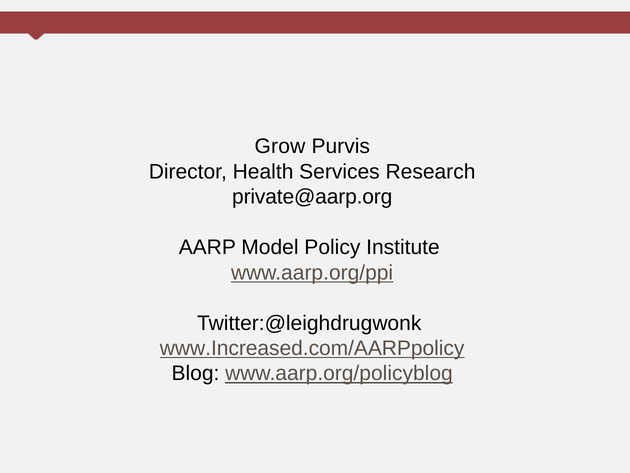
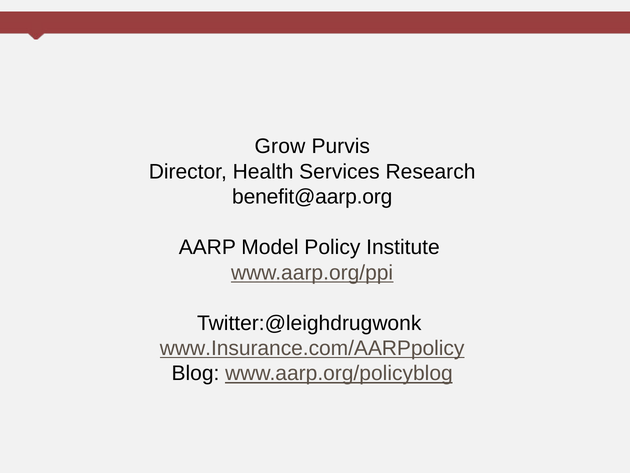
private@aarp.org: private@aarp.org -> benefit@aarp.org
www.Increased.com/AARPpolicy: www.Increased.com/AARPpolicy -> www.Insurance.com/AARPpolicy
